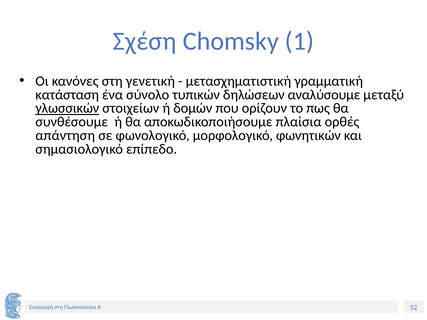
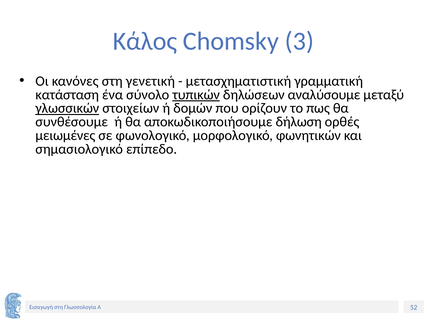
Σχέση: Σχέση -> Κάλος
1: 1 -> 3
τυπικών underline: none -> present
πλαίσια: πλαίσια -> δήλωση
απάντηση: απάντηση -> μειωμένες
